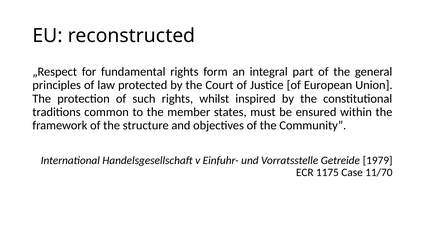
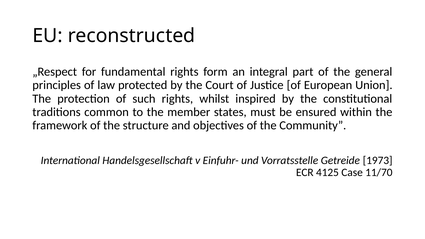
1979: 1979 -> 1973
1175: 1175 -> 4125
